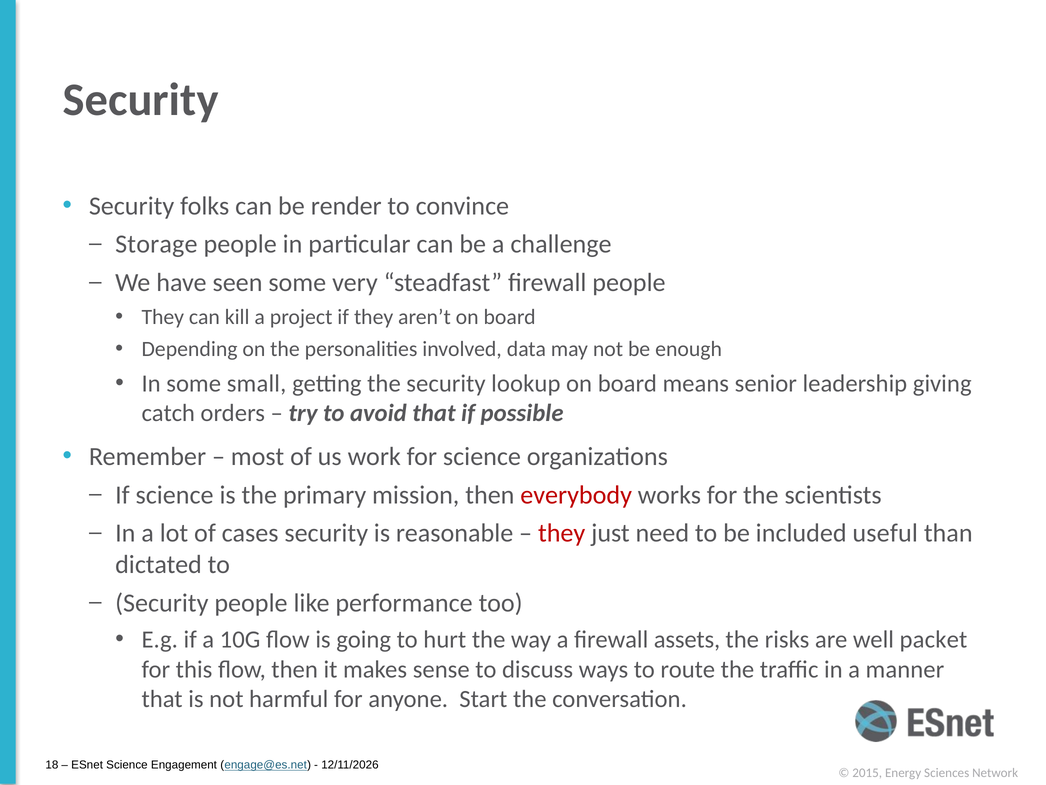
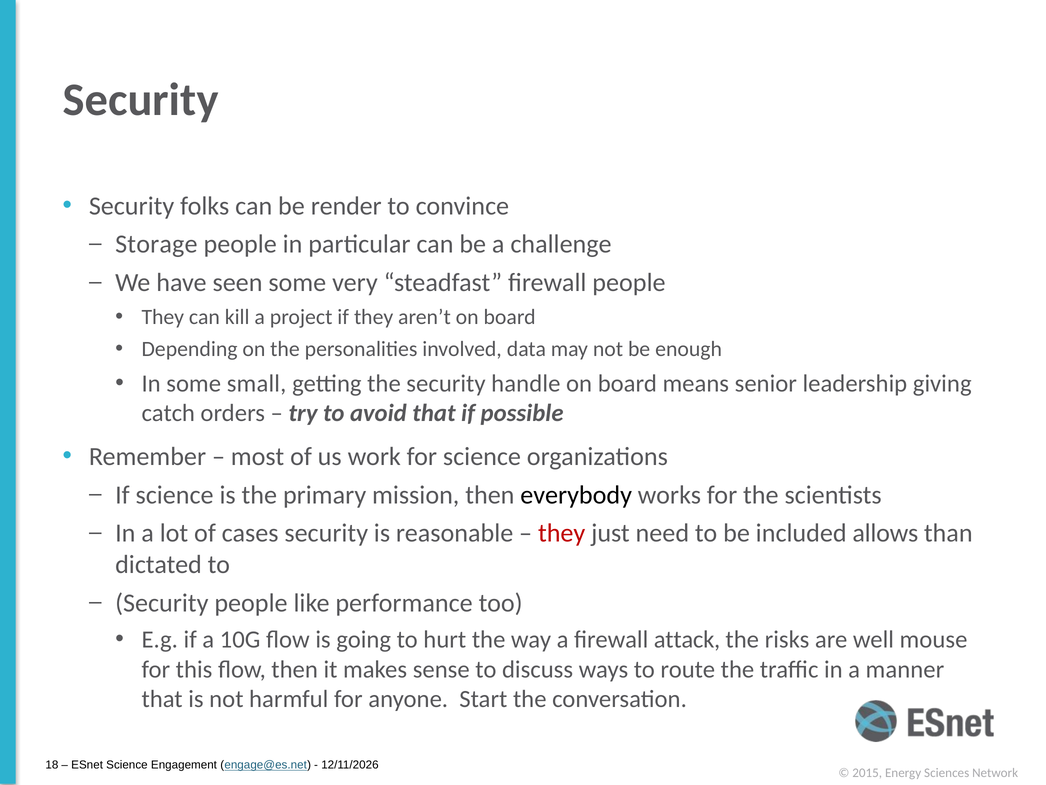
lookup: lookup -> handle
everybody colour: red -> black
useful: useful -> allows
assets: assets -> attack
packet: packet -> mouse
